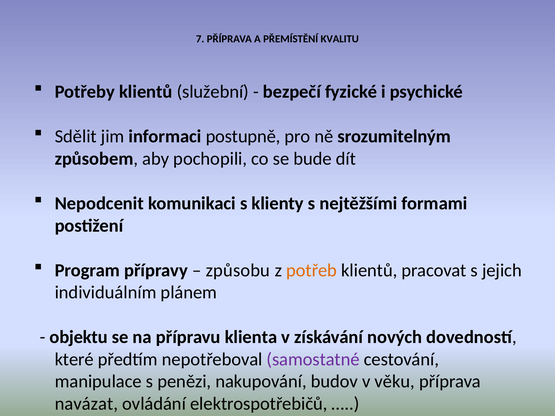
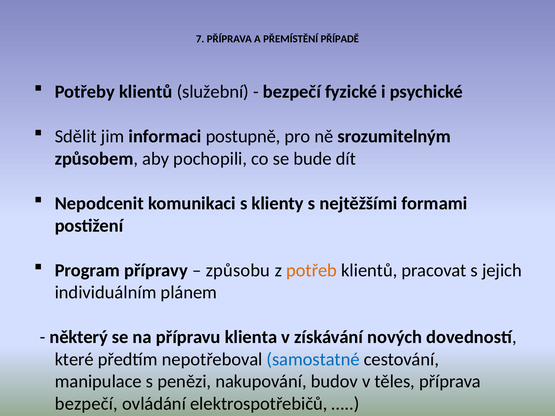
KVALITU: KVALITU -> PŘÍPADĚ
objektu: objektu -> některý
samostatné colour: purple -> blue
věku: věku -> těles
navázat at (86, 404): navázat -> bezpečí
